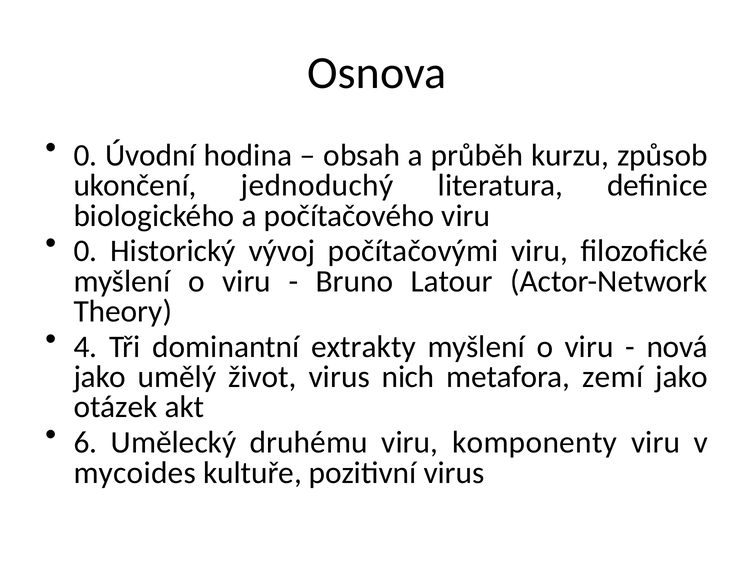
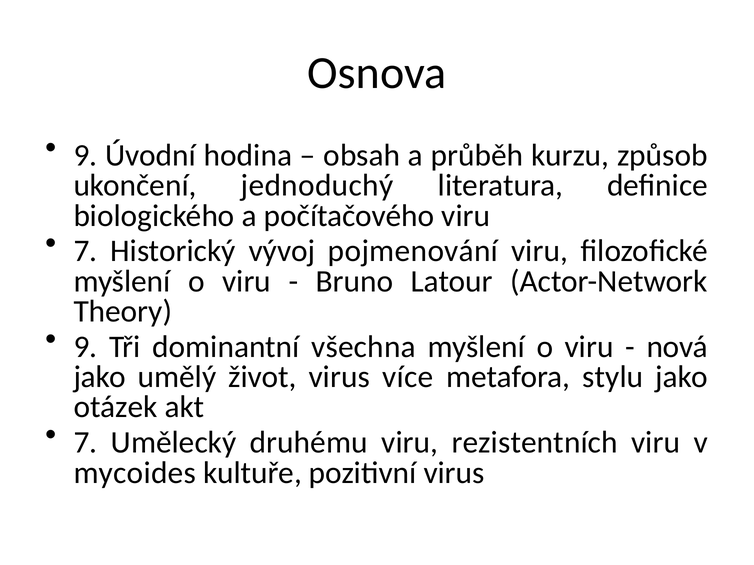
0 at (85, 156): 0 -> 9
0 at (85, 251): 0 -> 7
počítačovými: počítačovými -> pojmenování
4 at (85, 347): 4 -> 9
extrakty: extrakty -> všechna
nich: nich -> více
zemí: zemí -> stylu
6 at (85, 443): 6 -> 7
komponenty: komponenty -> rezistentních
